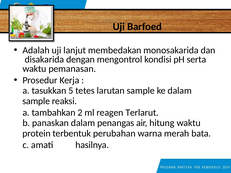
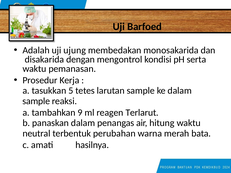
lanjut: lanjut -> ujung
2: 2 -> 9
protein: protein -> neutral
